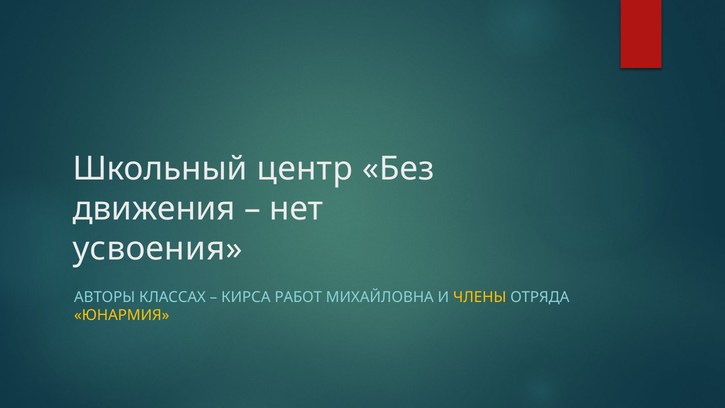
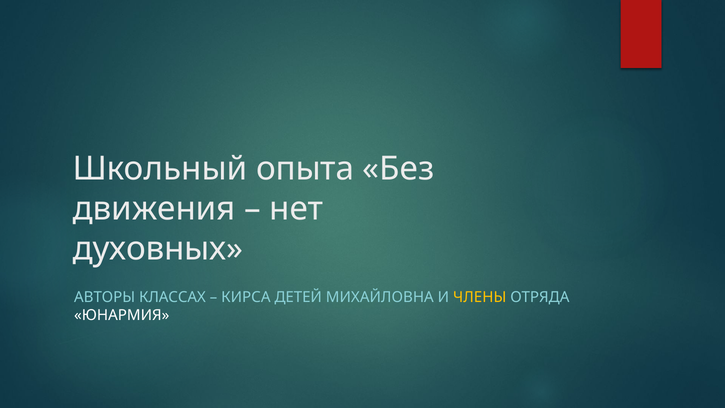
центр: центр -> опыта
усвоения: усвоения -> духовных
РАБОТ: РАБОТ -> ДЕТЕЙ
ЮНАРМИЯ colour: yellow -> white
